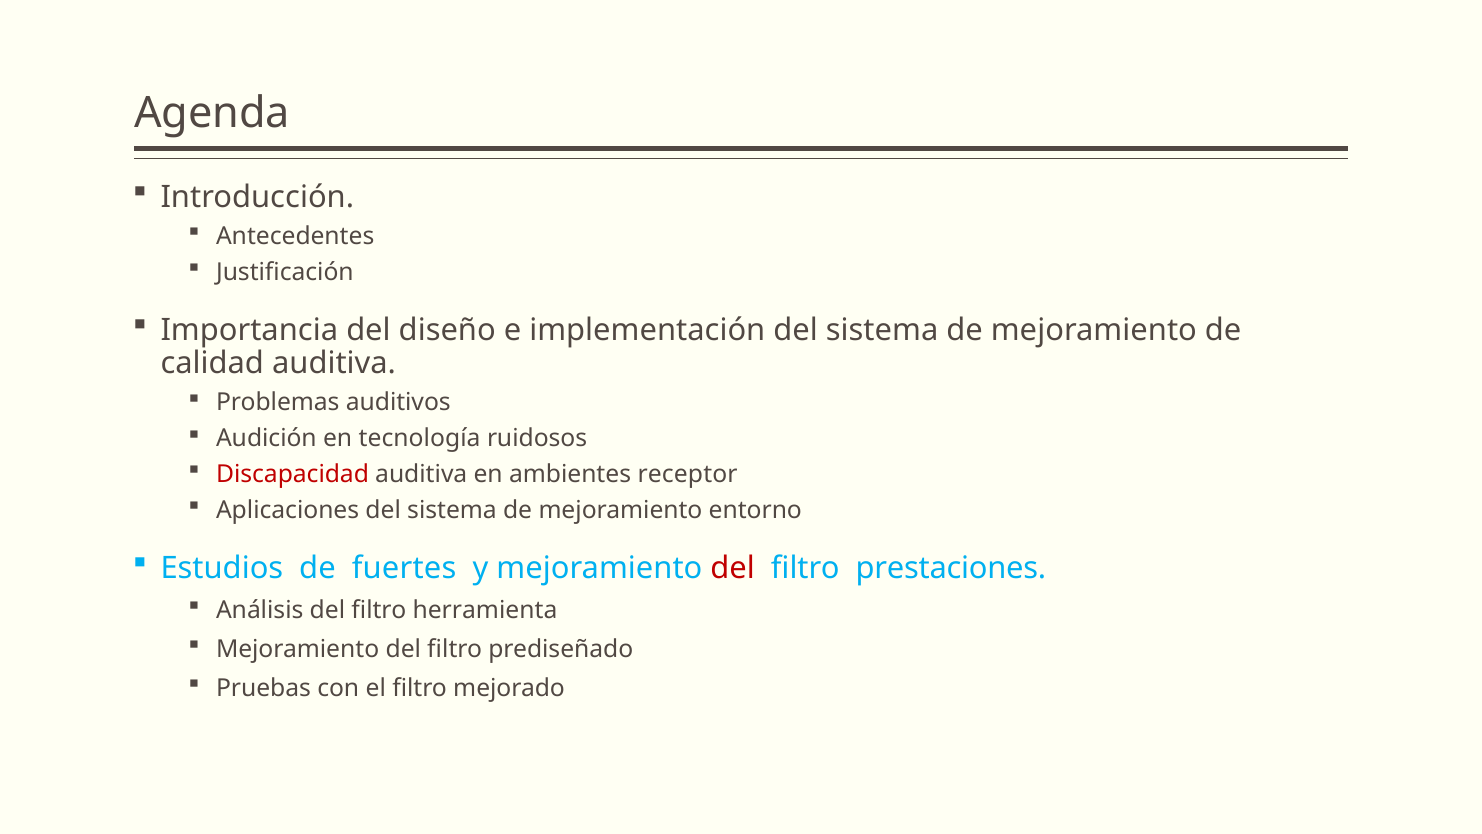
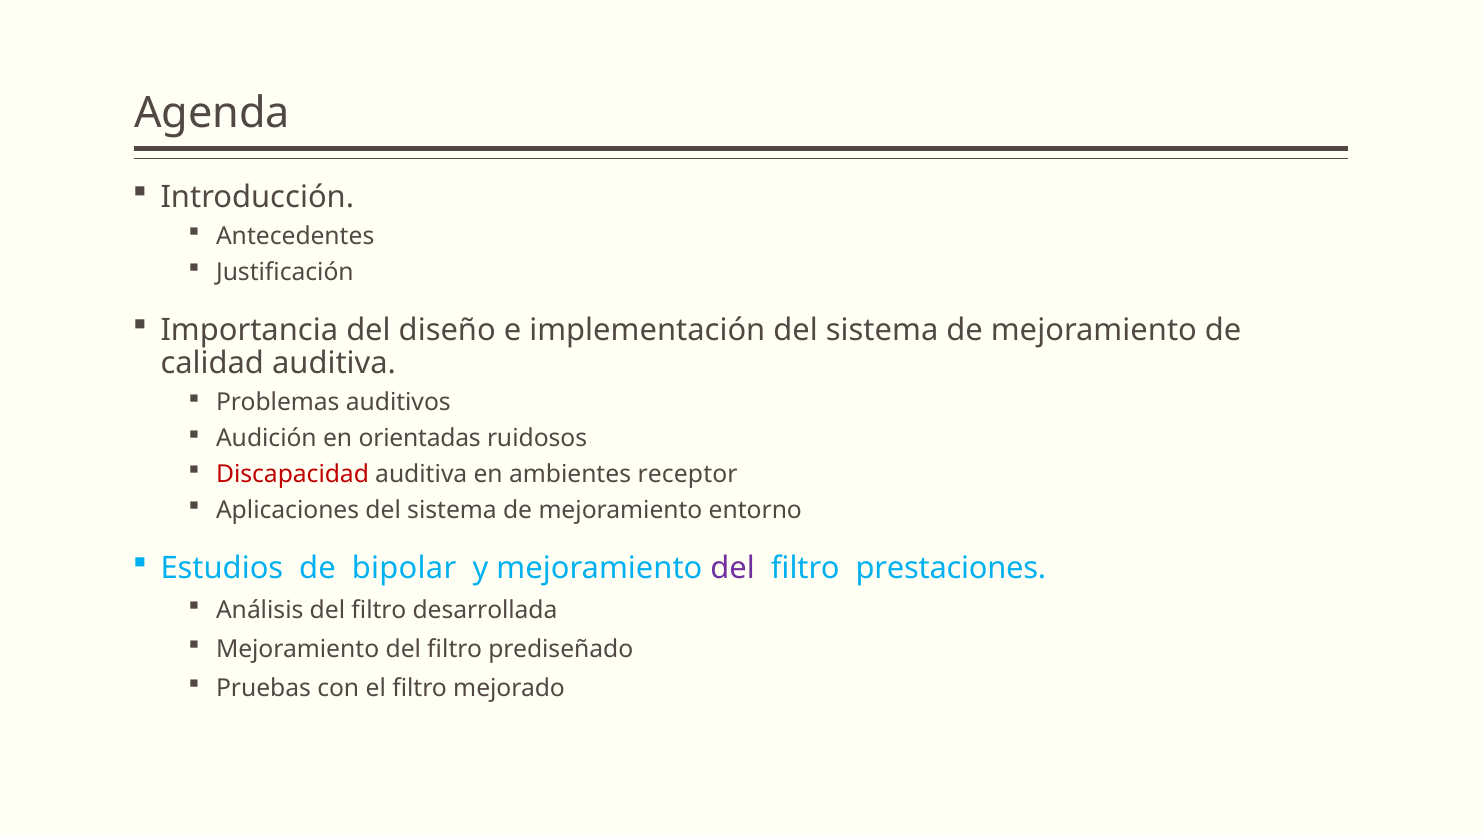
tecnología: tecnología -> orientadas
fuertes: fuertes -> bipolar
del at (733, 568) colour: red -> purple
herramienta: herramienta -> desarrollada
